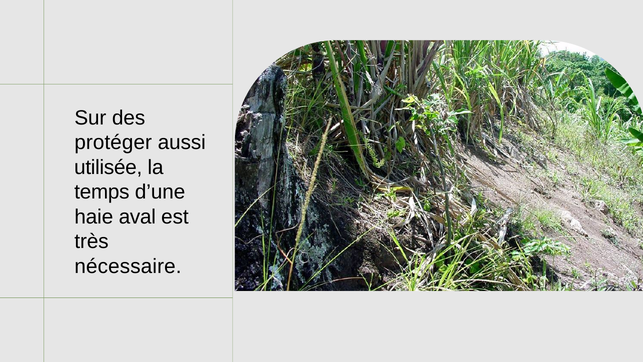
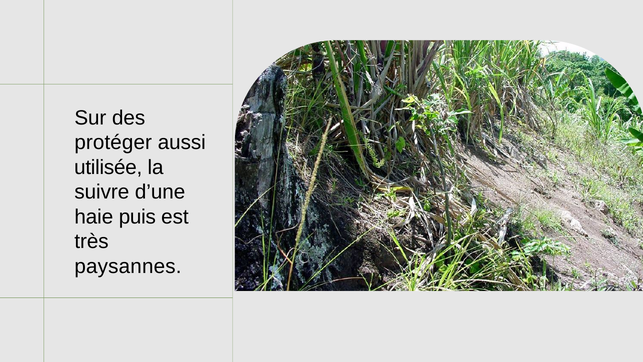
temps: temps -> suivre
aval: aval -> puis
nécessaire: nécessaire -> paysannes
